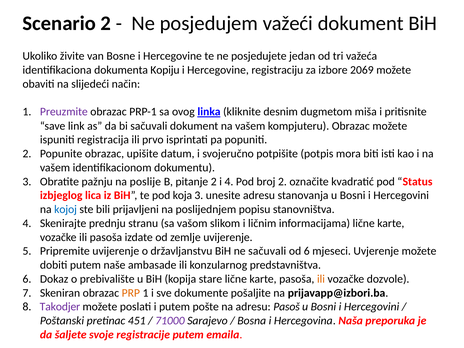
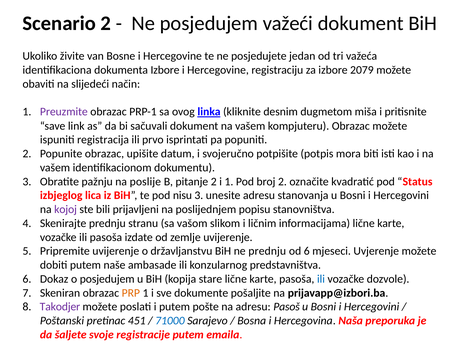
dokumenta Kopiju: Kopiju -> Izbore
2069: 2069 -> 2079
i 4: 4 -> 1
koja: koja -> nisu
kojoj colour: blue -> purple
ne sačuvali: sačuvali -> prednju
o prebivalište: prebivalište -> posjedujem
ili at (321, 279) colour: orange -> blue
71000 colour: purple -> blue
